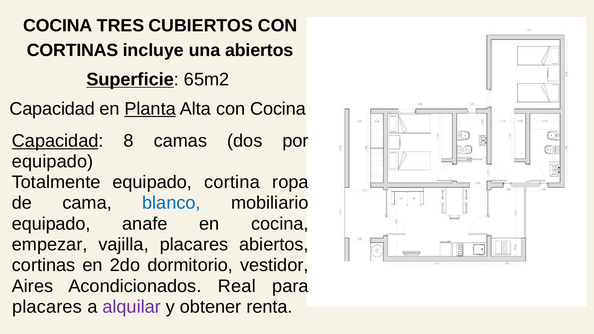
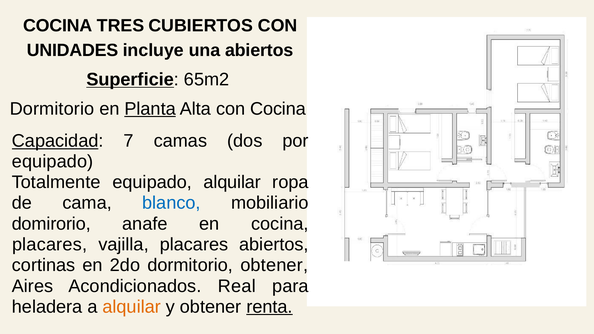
CORTINAS at (73, 50): CORTINAS -> UNIDADES
Capacidad at (52, 109): Capacidad -> Dormitorio
8: 8 -> 7
equipado cortina: cortina -> alquilar
equipado at (51, 224): equipado -> domirorio
empezar at (50, 245): empezar -> placares
dormitorio vestidor: vestidor -> obtener
placares at (47, 307): placares -> heladera
alquilar at (132, 307) colour: purple -> orange
renta underline: none -> present
